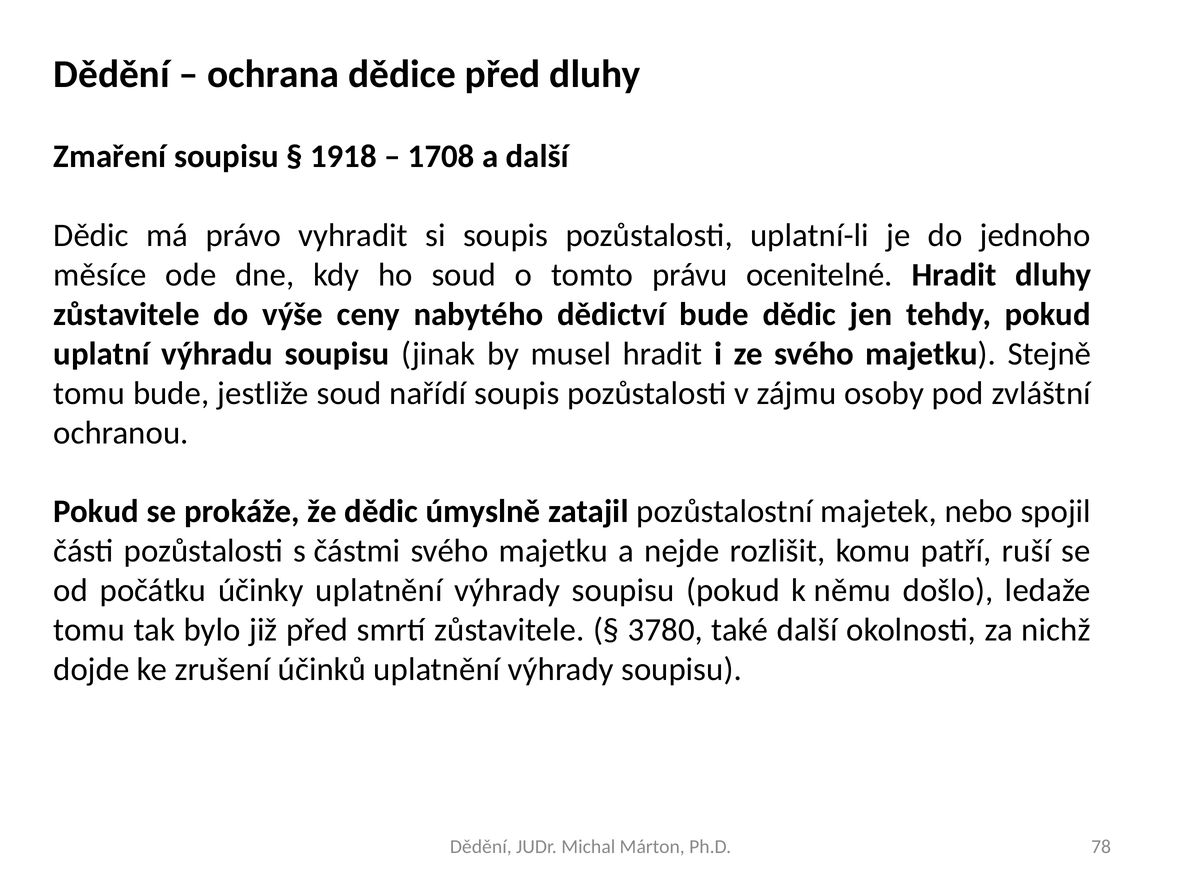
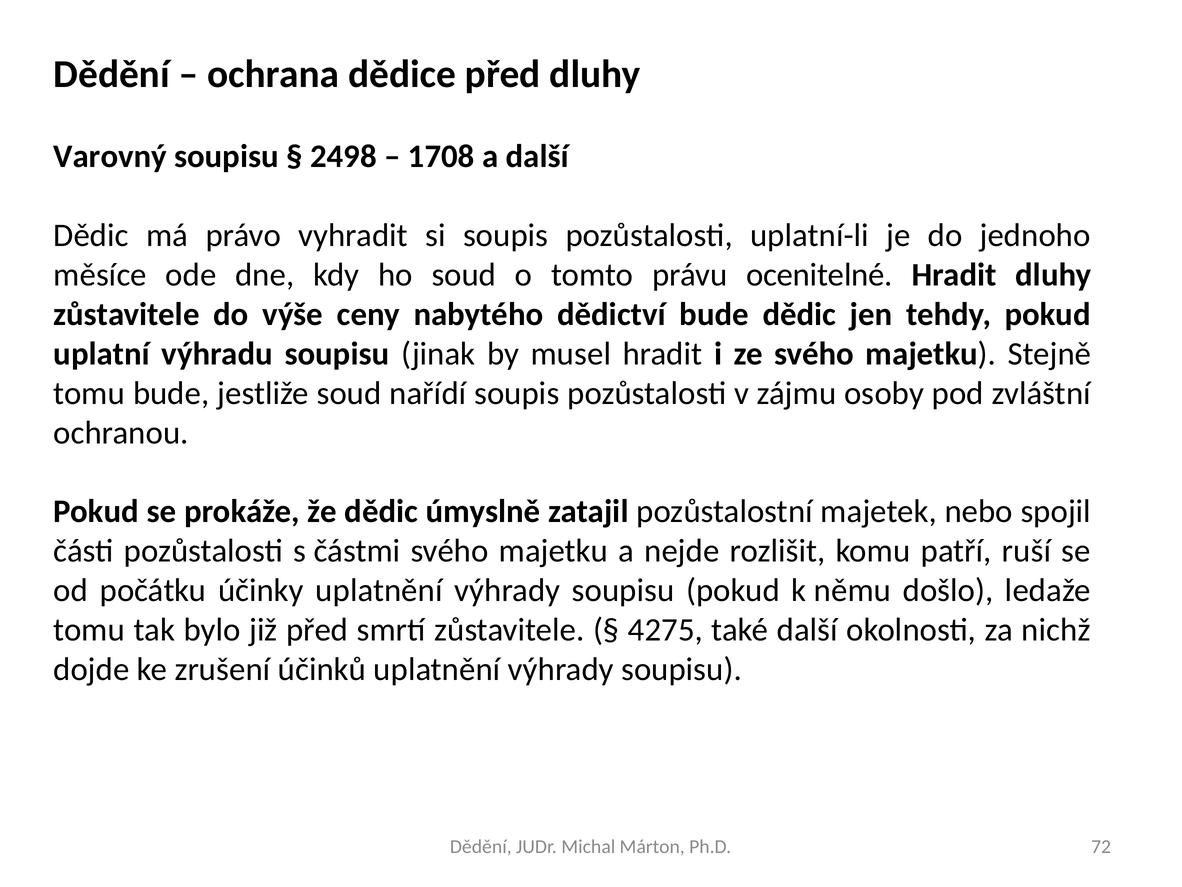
Zmaření: Zmaření -> Varovný
1918: 1918 -> 2498
3780: 3780 -> 4275
78: 78 -> 72
